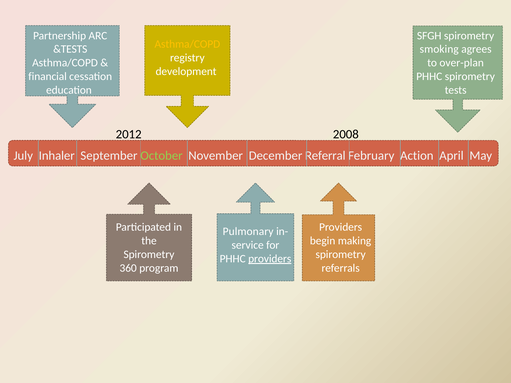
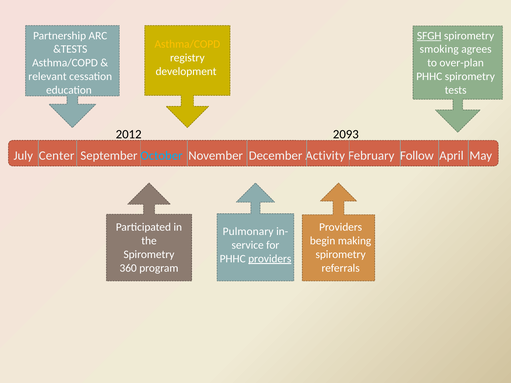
SFGH underline: none -> present
financial: financial -> relevant
2008: 2008 -> 2093
Inhaler: Inhaler -> Center
October colour: light green -> light blue
Referral: Referral -> Activity
Action: Action -> Follow
